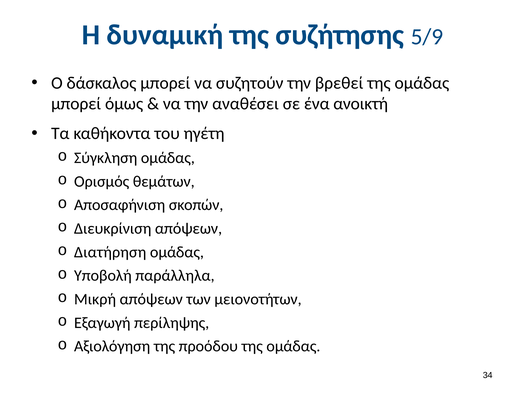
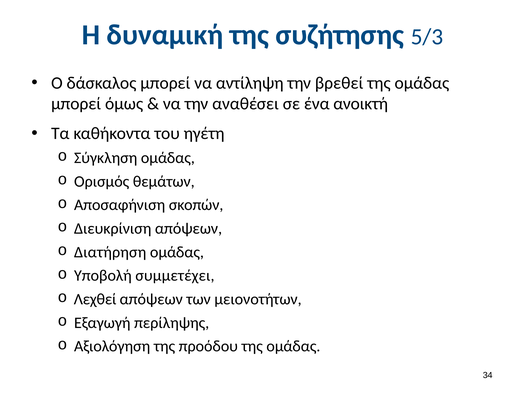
5/9: 5/9 -> 5/3
συζητούν: συζητούν -> αντίληψη
παράλληλα: παράλληλα -> συμμετέχει
Μικρή: Μικρή -> Λεχθεί
